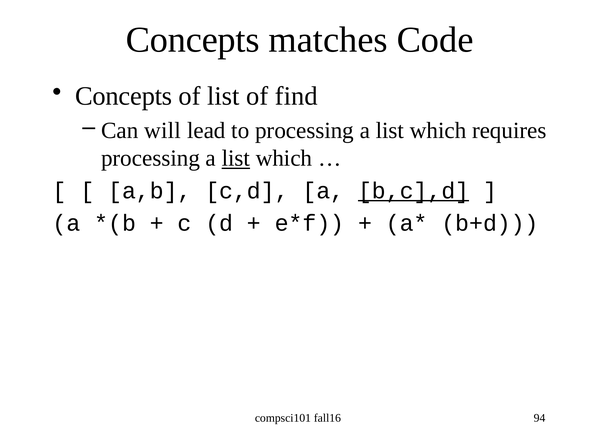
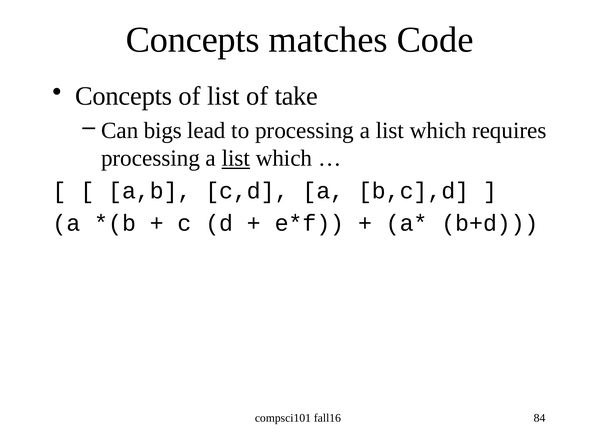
find: find -> take
will: will -> bigs
b,c],d underline: present -> none
94: 94 -> 84
